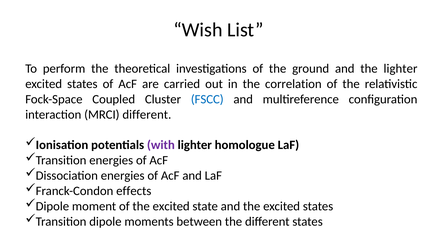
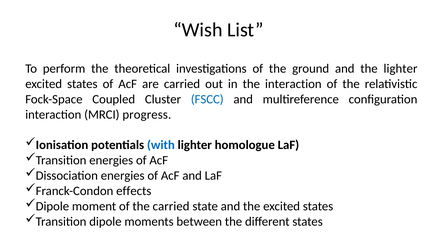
the correlation: correlation -> interaction
MRCI different: different -> progress
with colour: purple -> blue
of the excited: excited -> carried
